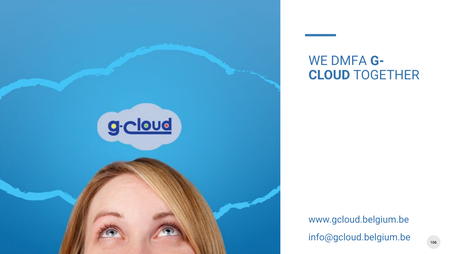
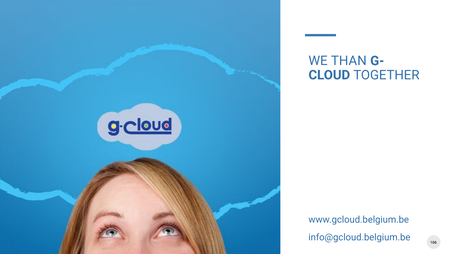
DMFA: DMFA -> THAN
